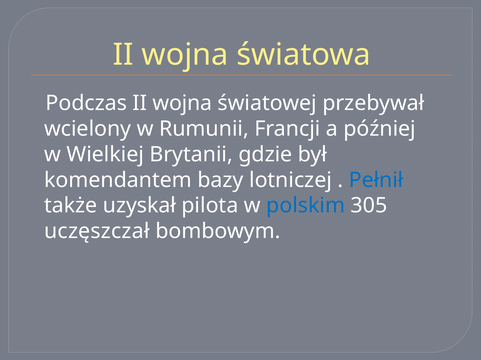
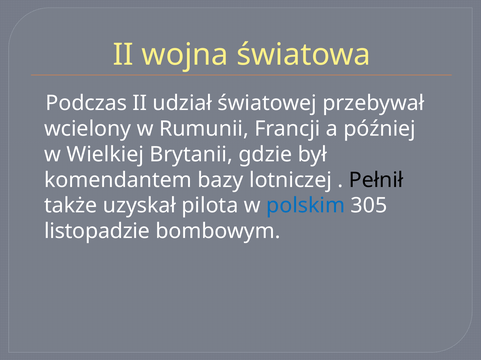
Podczas II wojna: wojna -> udział
Pełnił colour: blue -> black
uczęszczał: uczęszczał -> listopadzie
